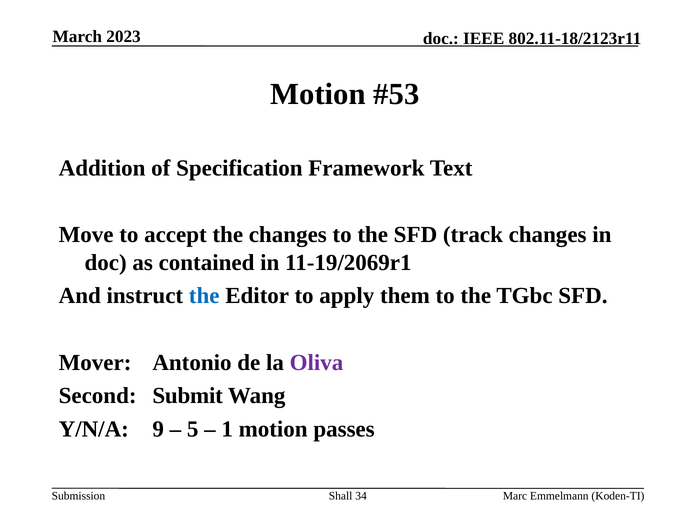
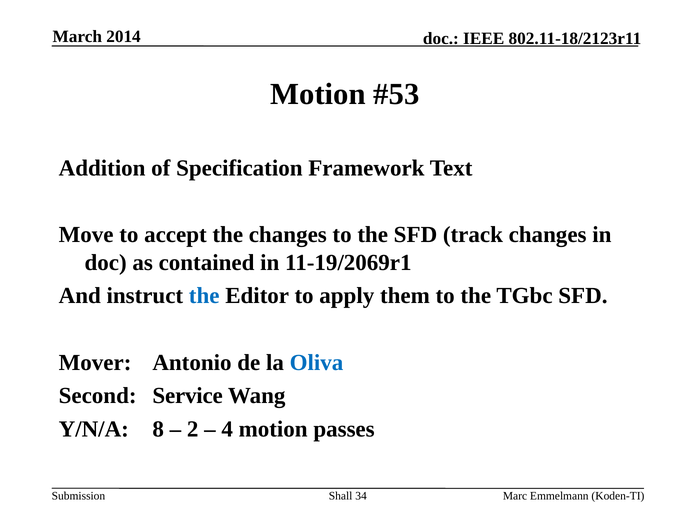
2023: 2023 -> 2014
Oliva colour: purple -> blue
Submit: Submit -> Service
9: 9 -> 8
5: 5 -> 2
1: 1 -> 4
